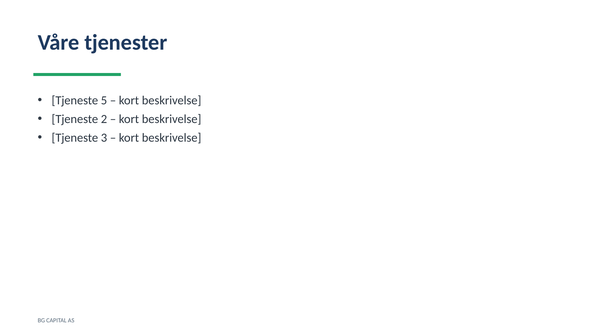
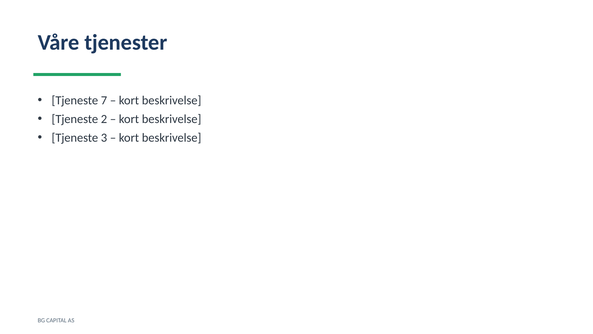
5: 5 -> 7
